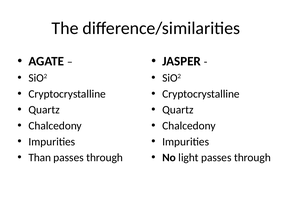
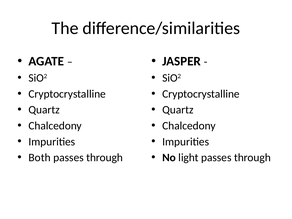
Than: Than -> Both
